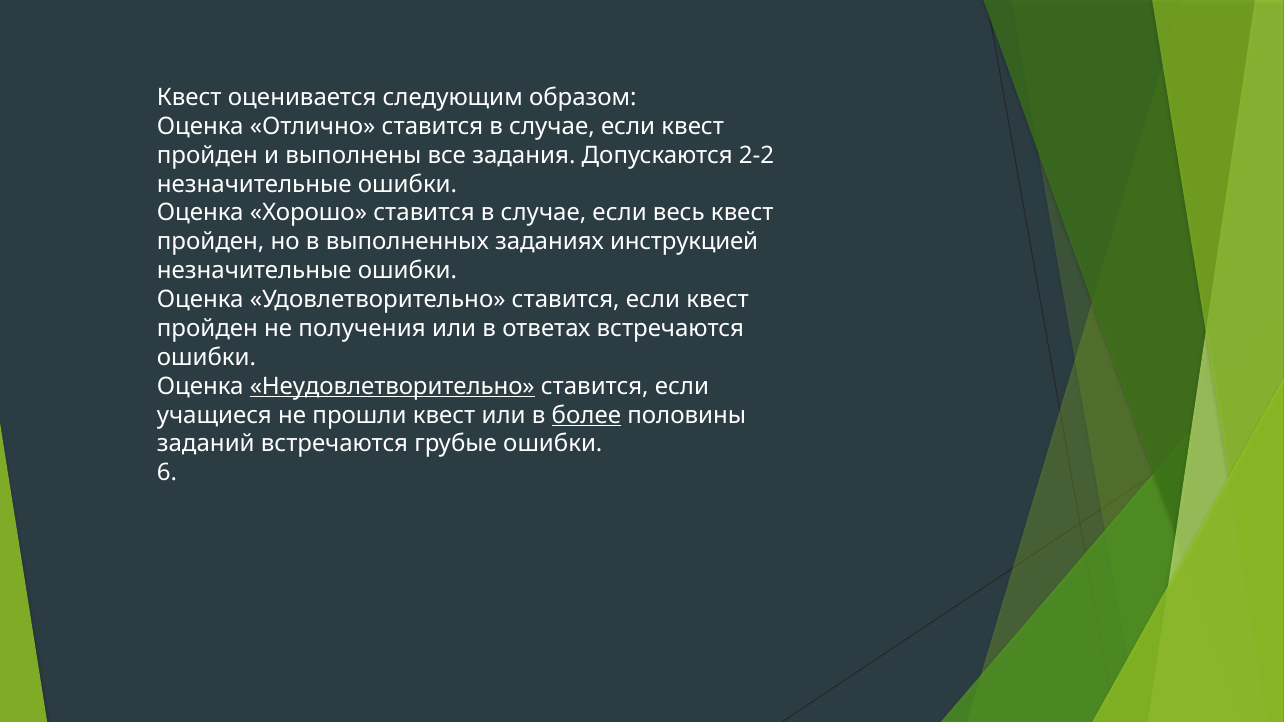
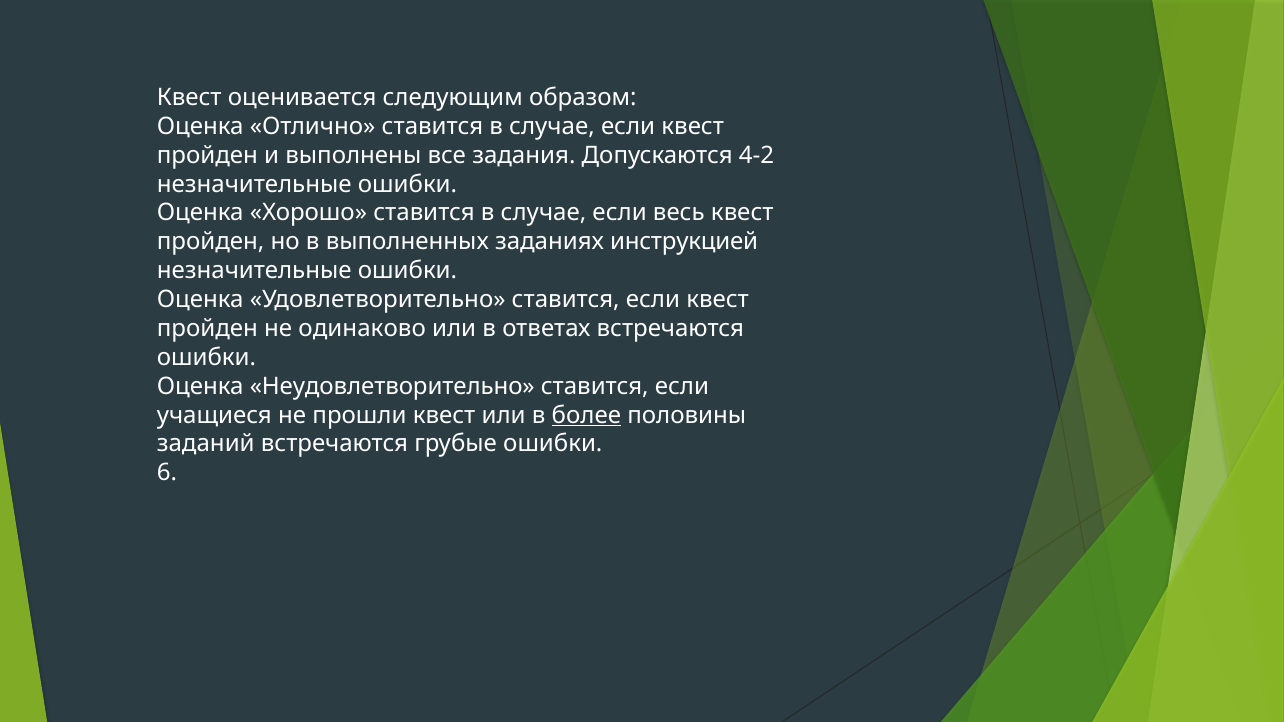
2-2: 2-2 -> 4-2
получения: получения -> одинаково
Неудовлетворительно underline: present -> none
